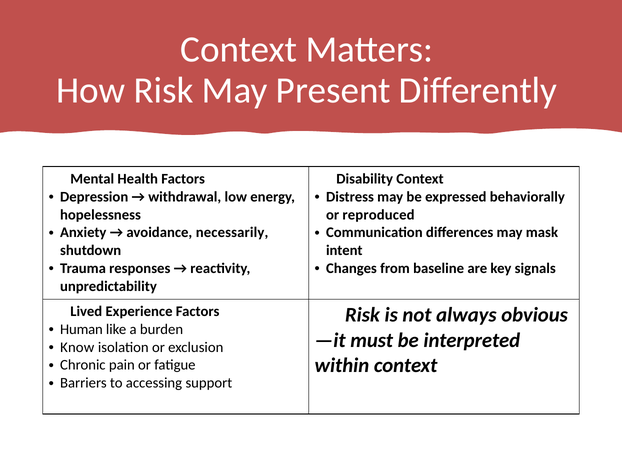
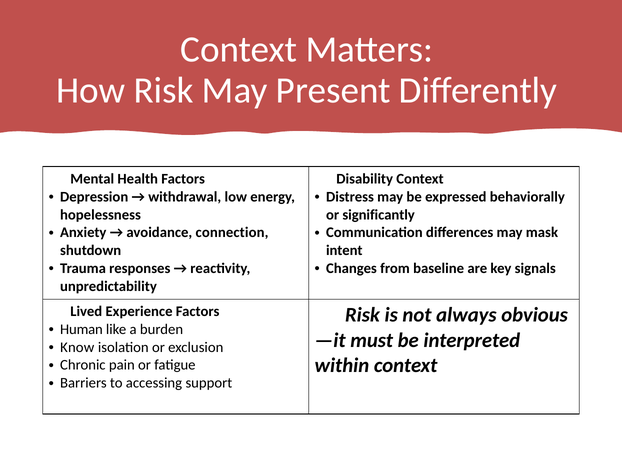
reproduced: reproduced -> significantly
necessarily: necessarily -> connection
